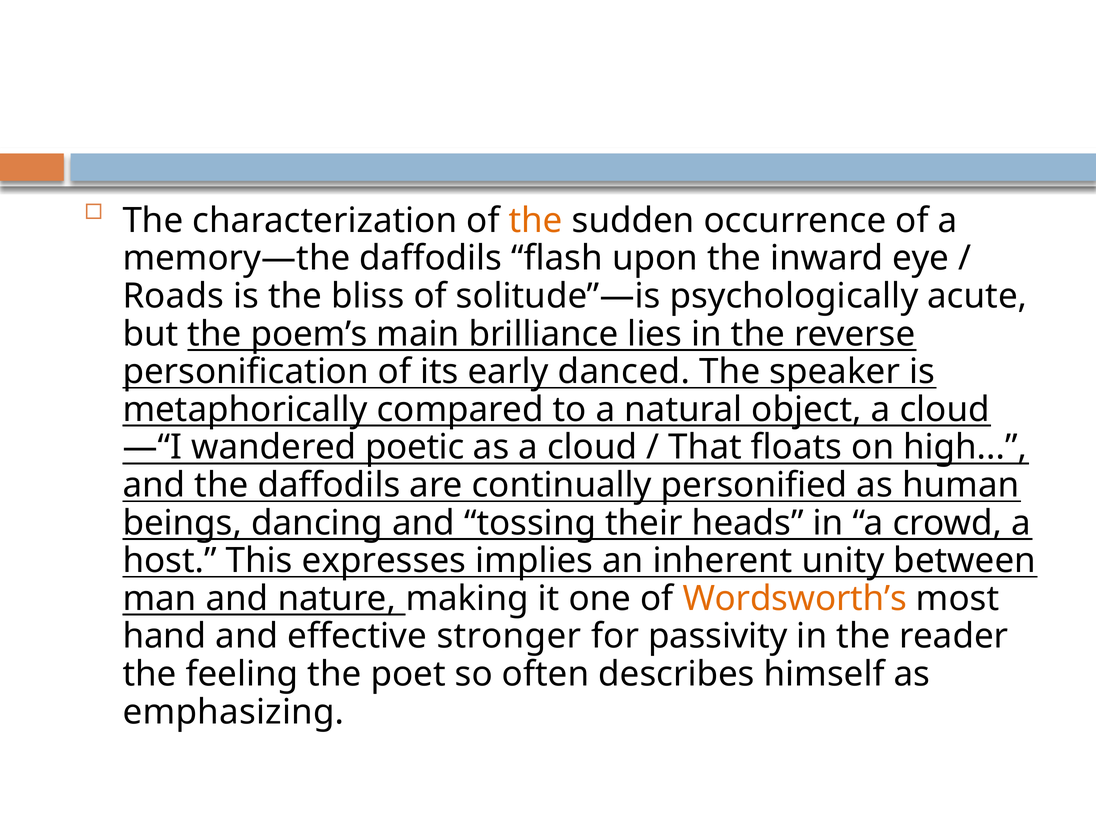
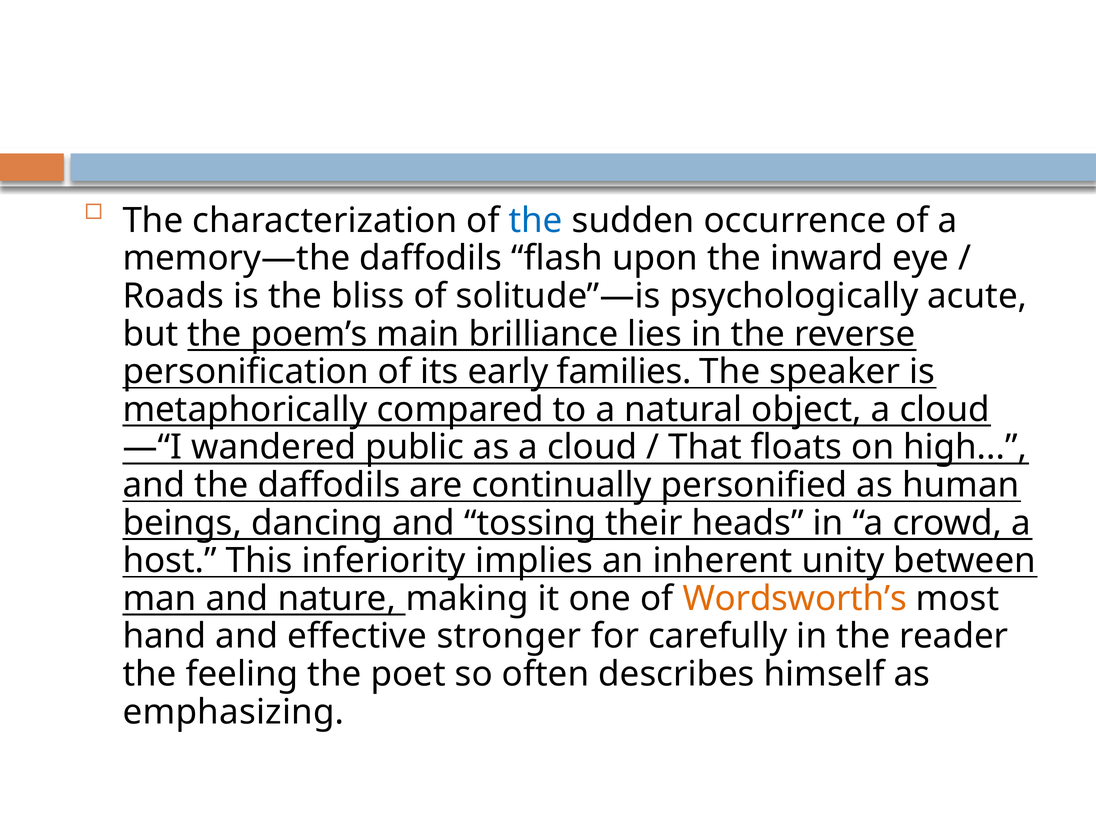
the at (536, 221) colour: orange -> blue
danced: danced -> families
poetic: poetic -> public
expresses: expresses -> inferiority
passivity: passivity -> carefully
